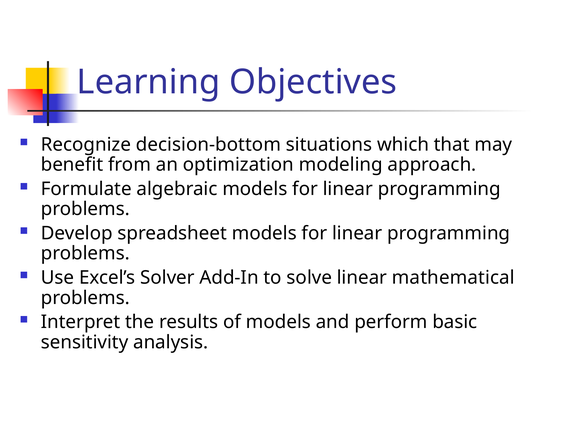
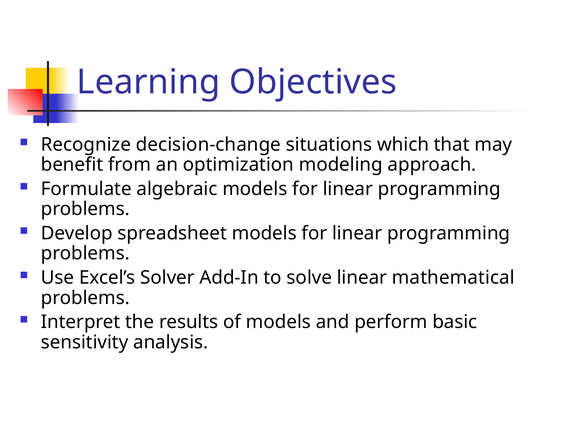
decision-bottom: decision-bottom -> decision-change
